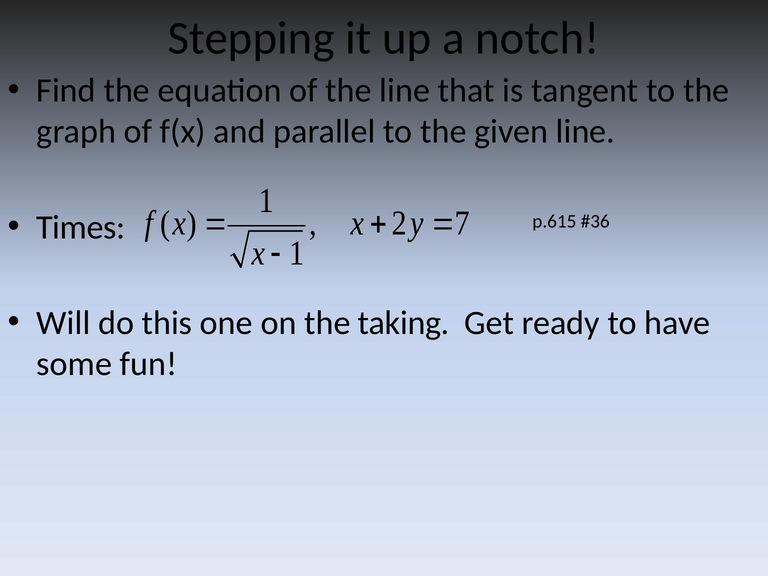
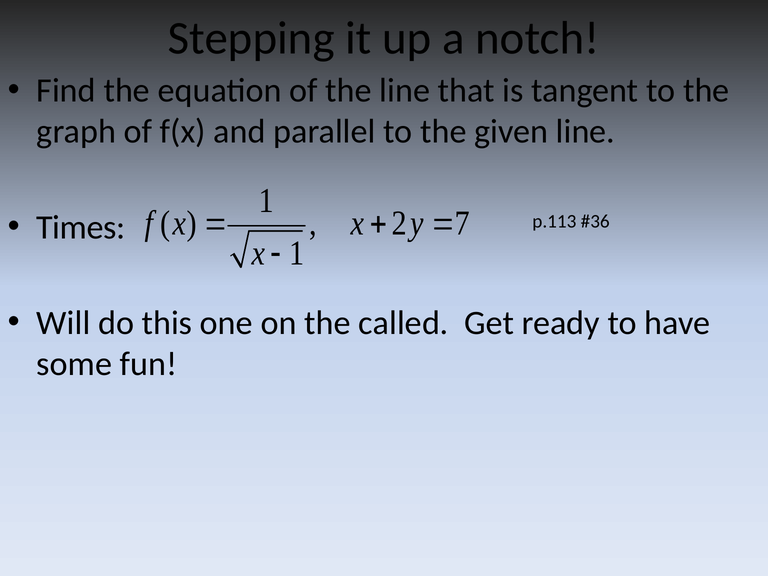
p.615: p.615 -> p.113
taking: taking -> called
